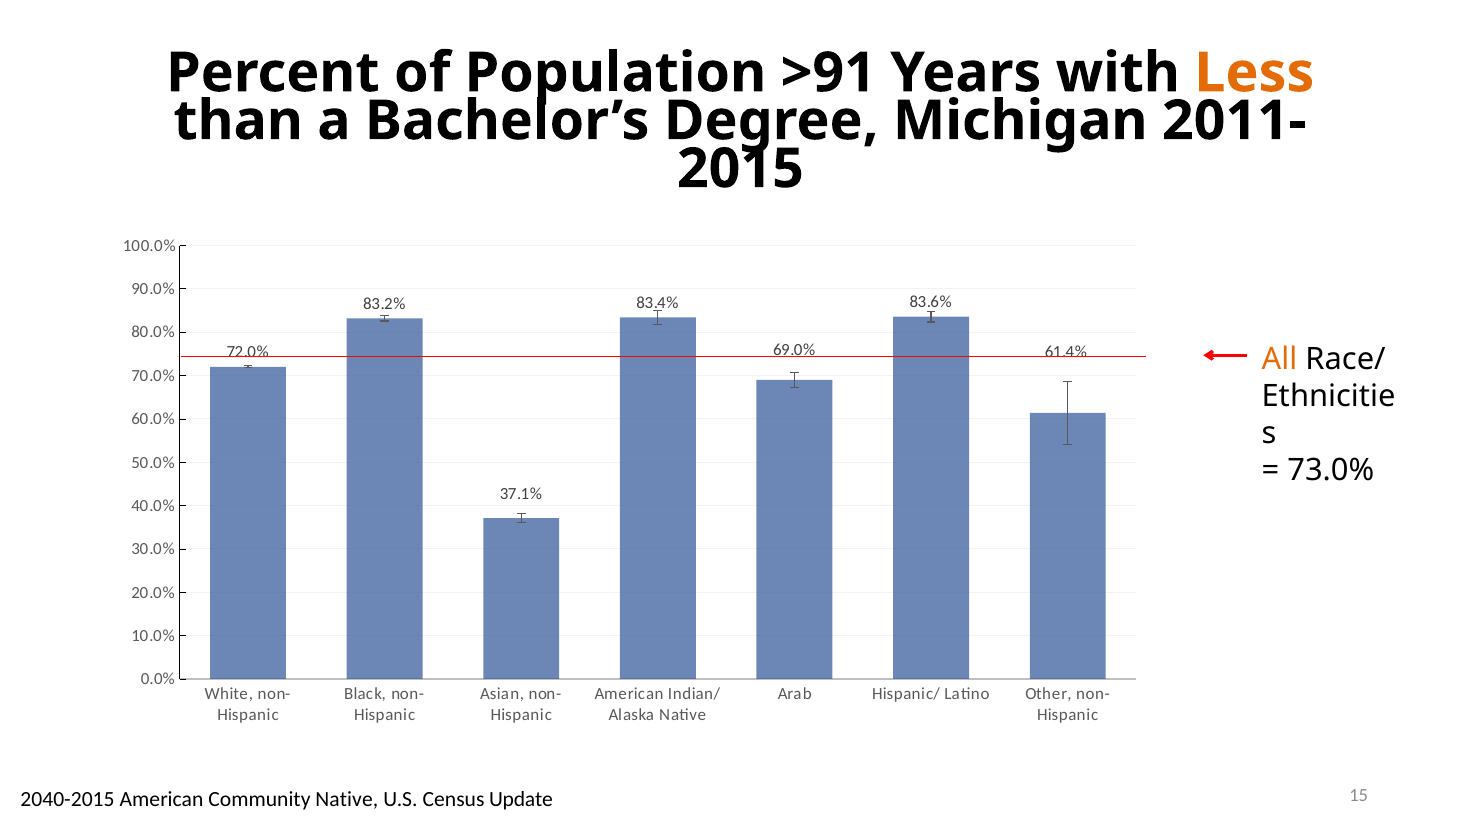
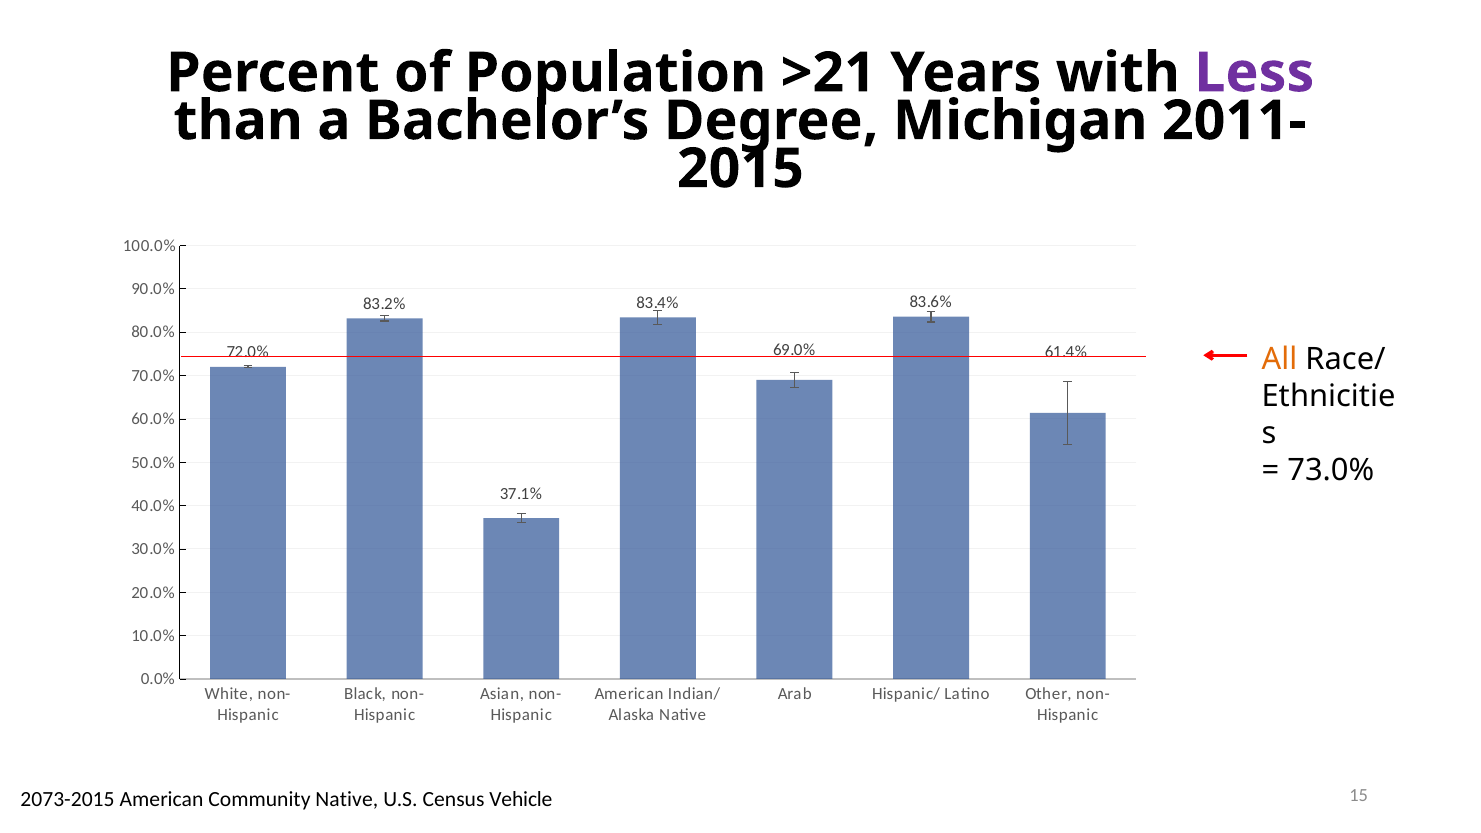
>91: >91 -> >21
Less colour: orange -> purple
2040-2015: 2040-2015 -> 2073-2015
Update: Update -> Vehicle
